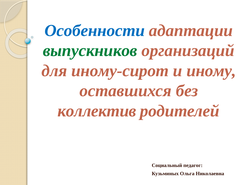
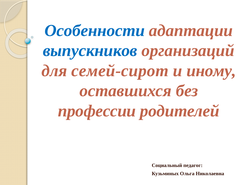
выпускников colour: green -> blue
иному-сирот: иному-сирот -> семей-сирот
коллектив: коллектив -> профессии
